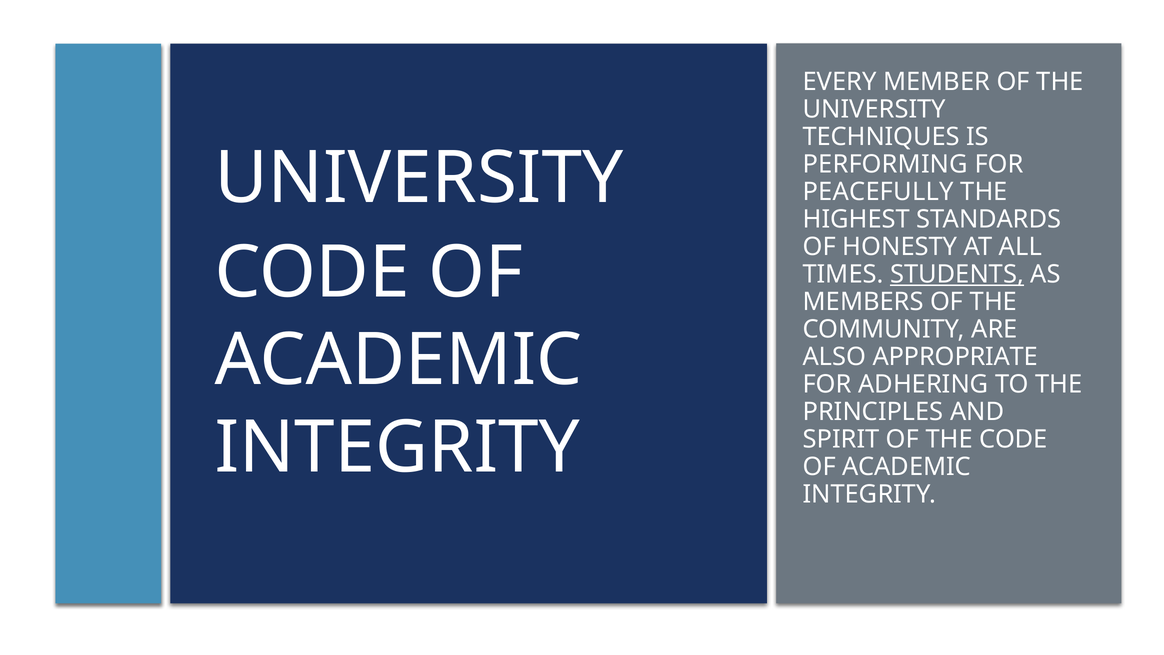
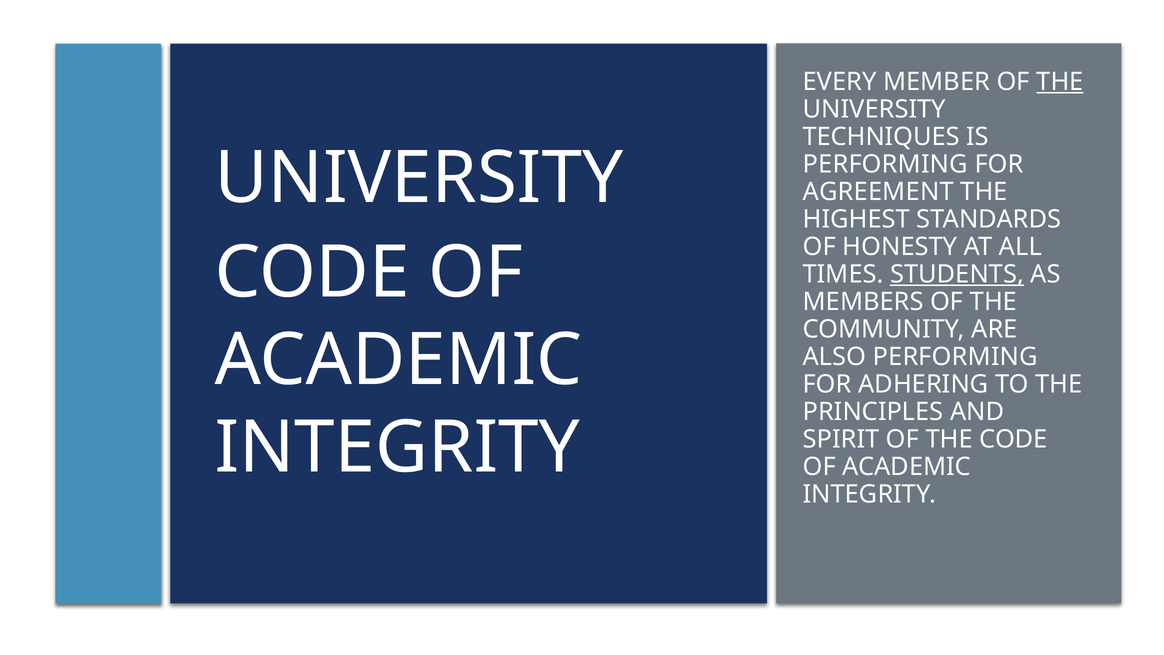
THE at (1060, 82) underline: none -> present
PEACEFULLY: PEACEFULLY -> AGREEMENT
ALSO APPROPRIATE: APPROPRIATE -> PERFORMING
